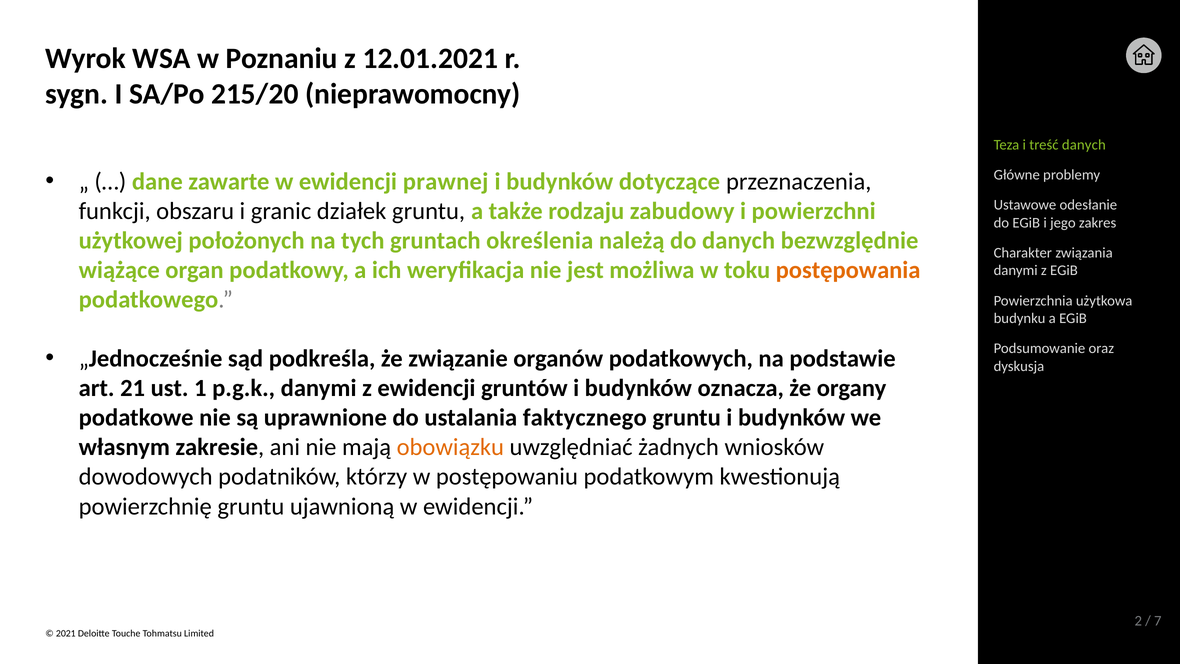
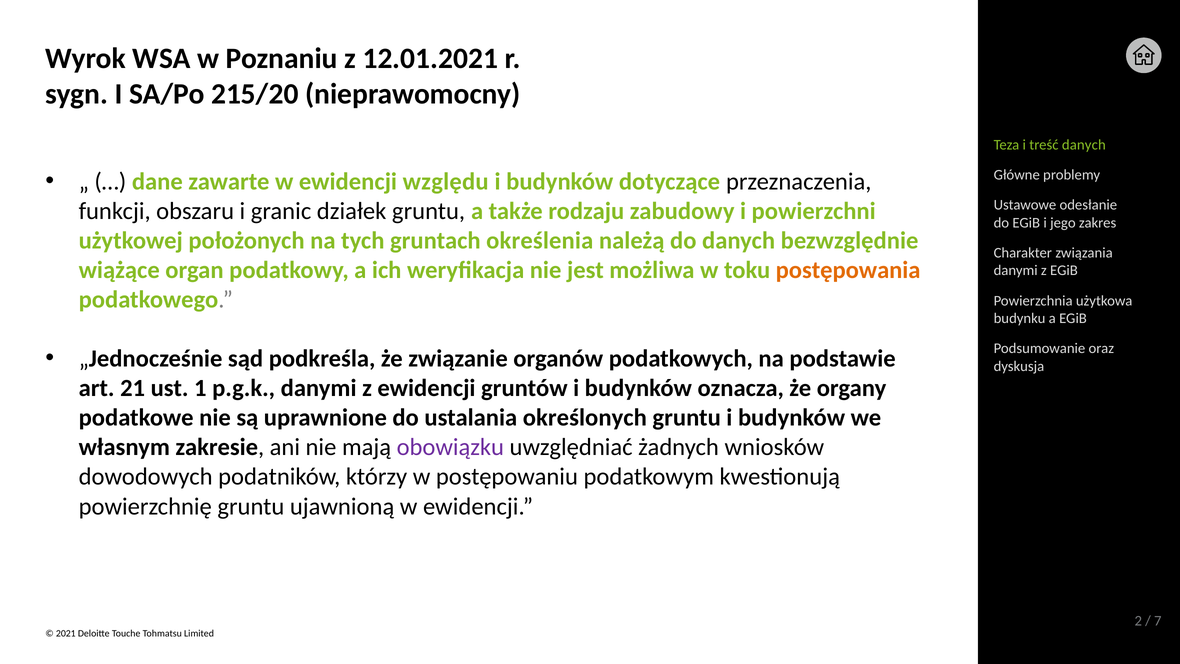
prawnej: prawnej -> względu
faktycznego: faktycznego -> określonych
obowiązku colour: orange -> purple
